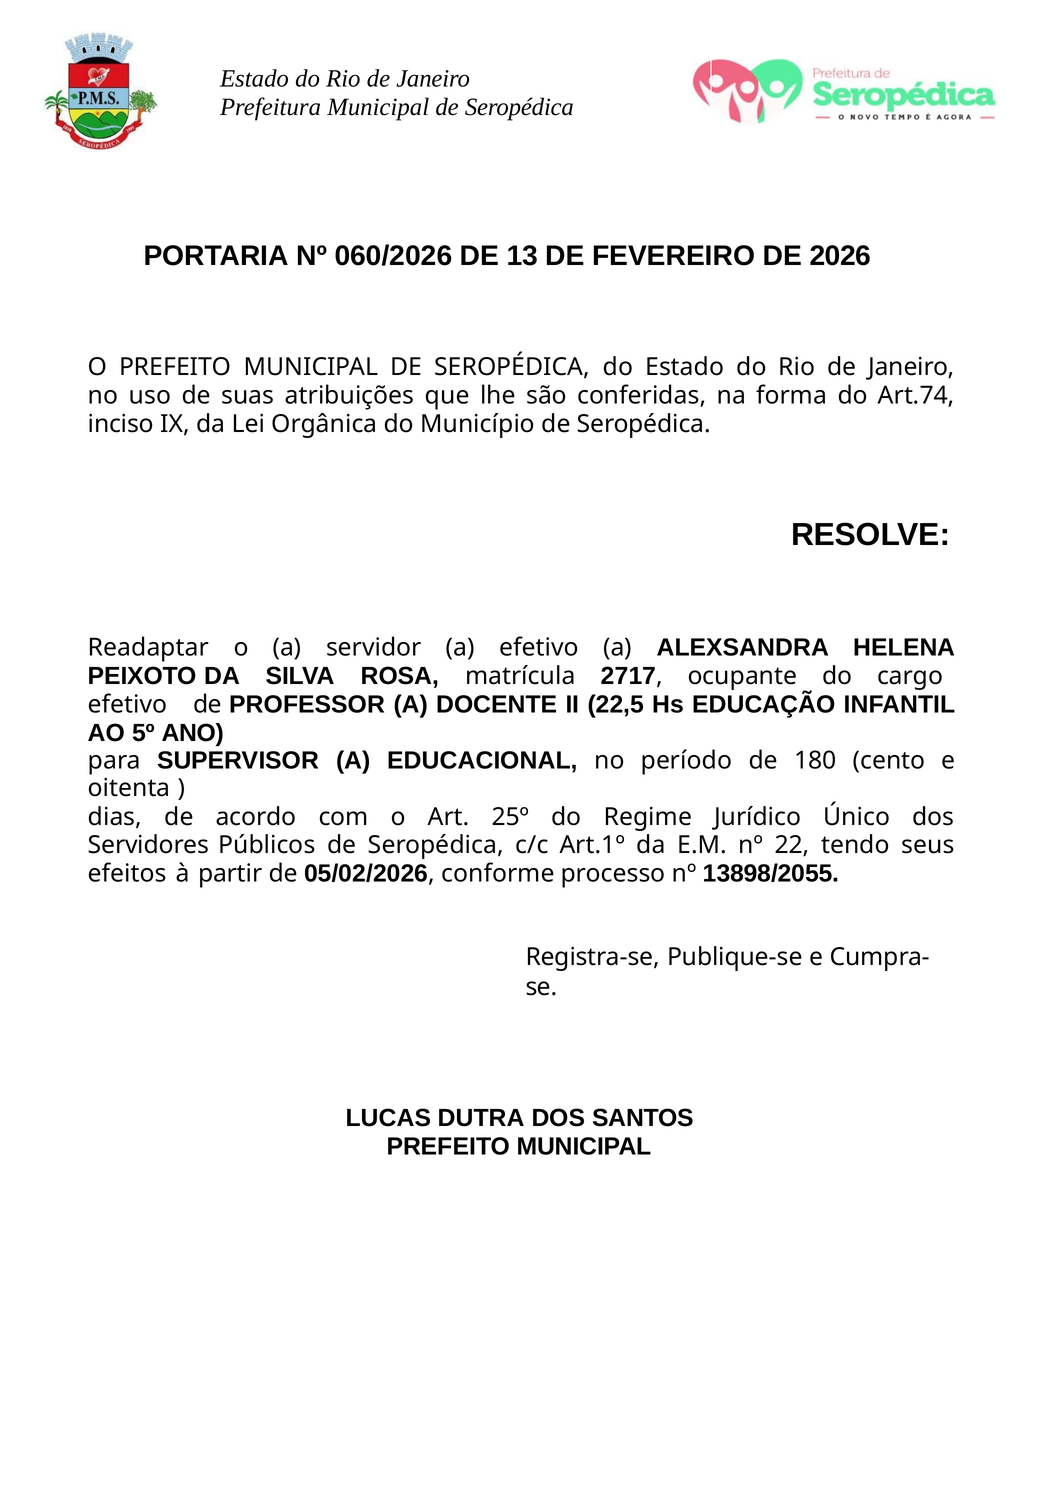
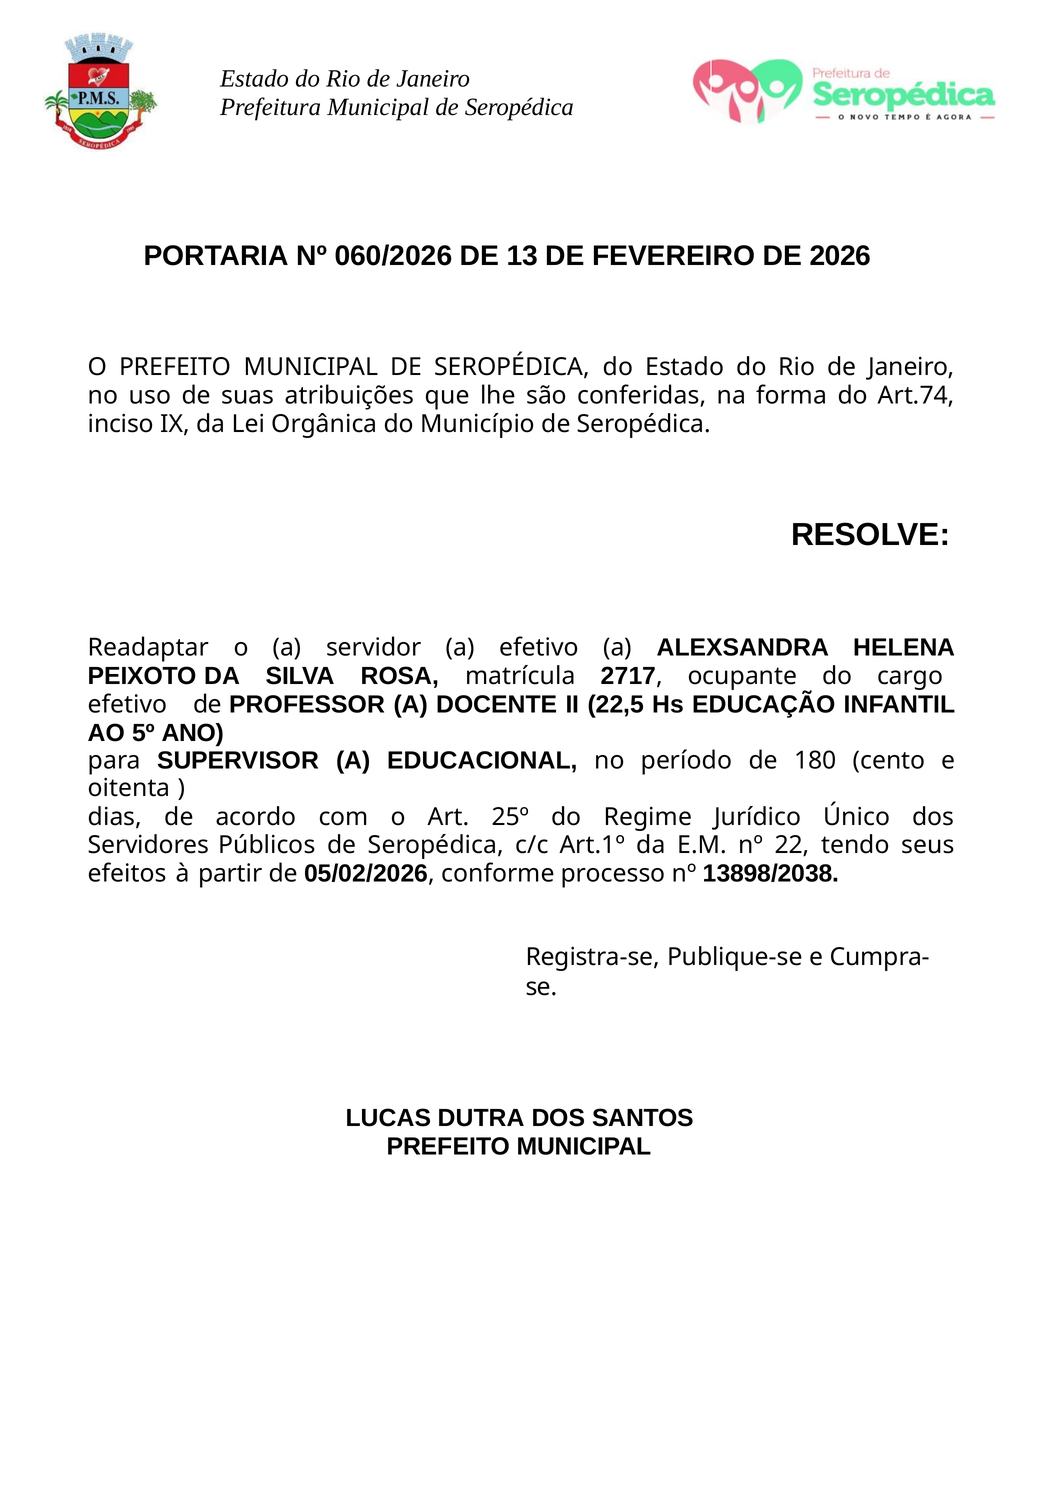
13898/2055: 13898/2055 -> 13898/2038
